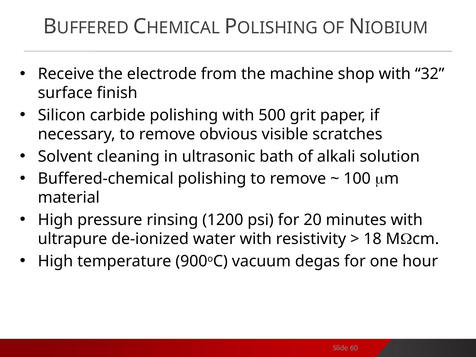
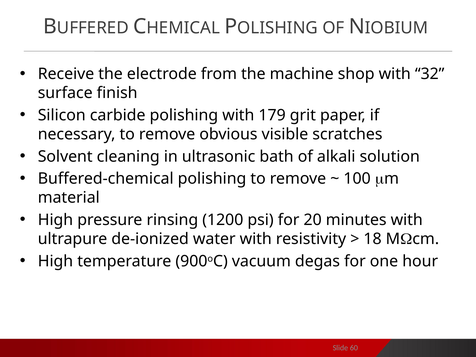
500: 500 -> 179
